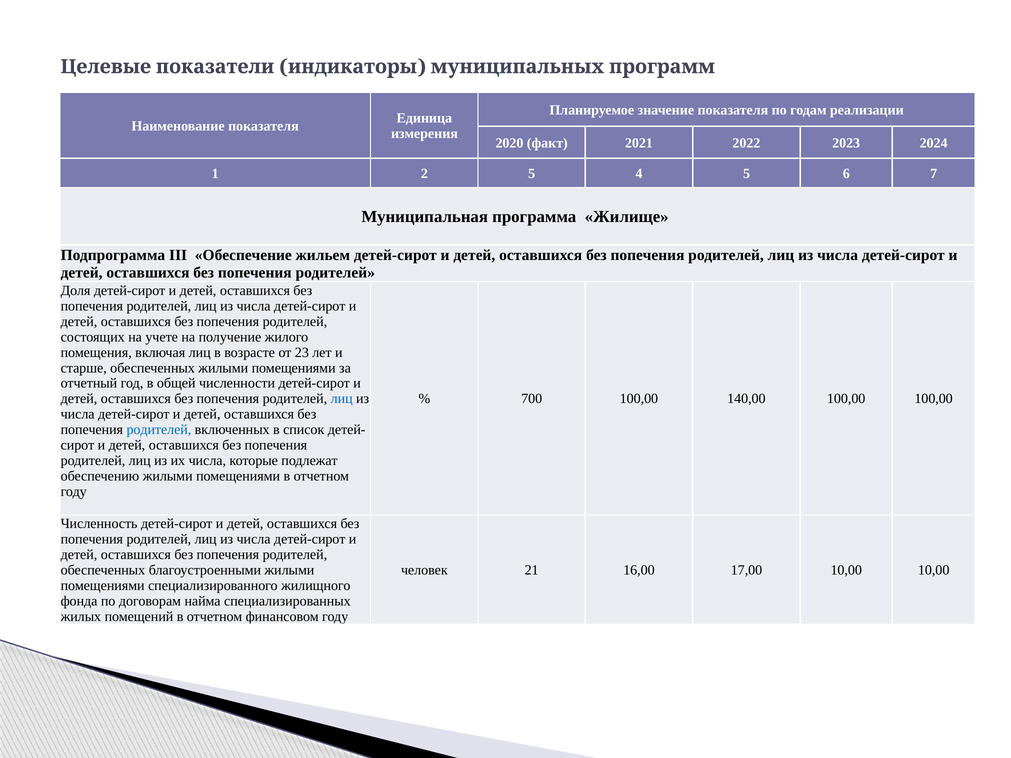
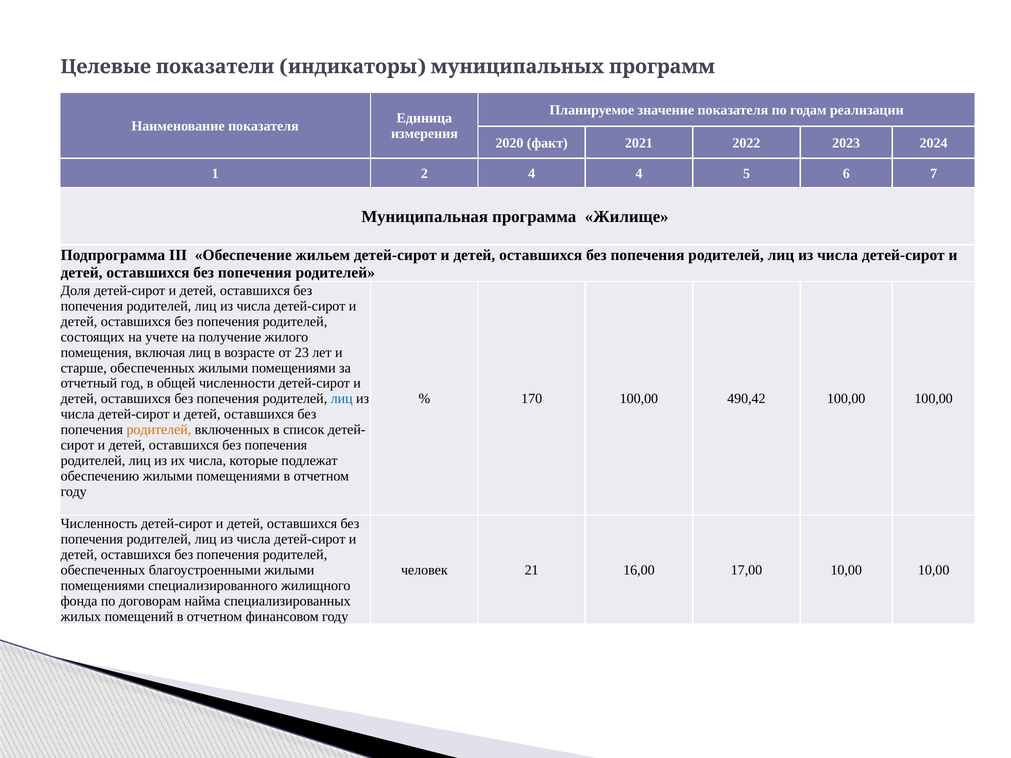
2 5: 5 -> 4
700: 700 -> 170
140,00: 140,00 -> 490,42
родителей at (159, 430) colour: blue -> orange
